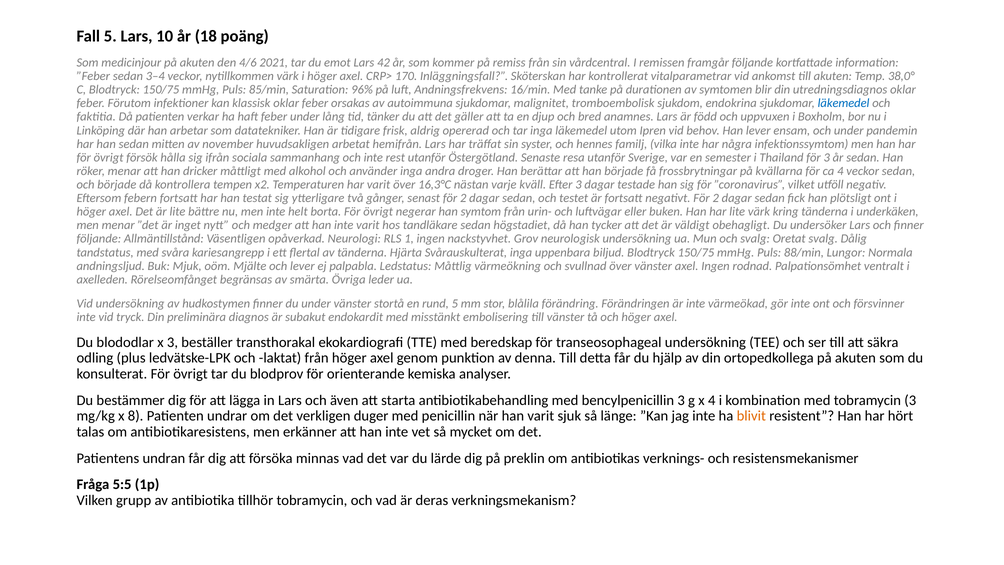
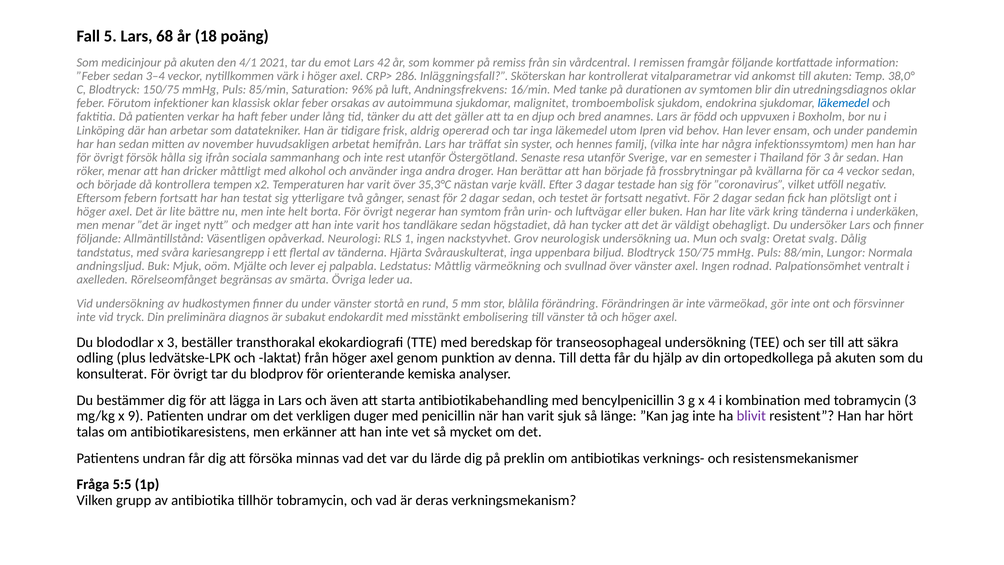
10: 10 -> 68
4/6: 4/6 -> 4/1
170: 170 -> 286
16,3°C: 16,3°C -> 35,3°C
8: 8 -> 9
blivit colour: orange -> purple
